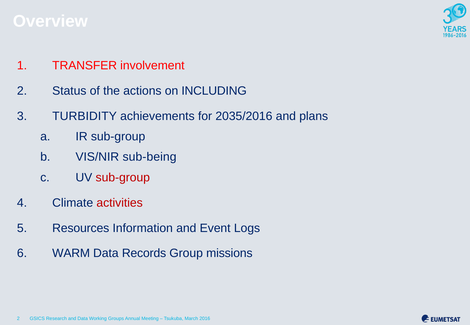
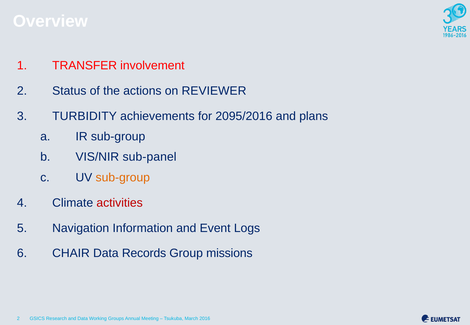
INCLUDING: INCLUDING -> REVIEWER
2035/2016: 2035/2016 -> 2095/2016
sub-being: sub-being -> sub-panel
sub-group at (123, 178) colour: red -> orange
Resources: Resources -> Navigation
WARM: WARM -> CHAIR
